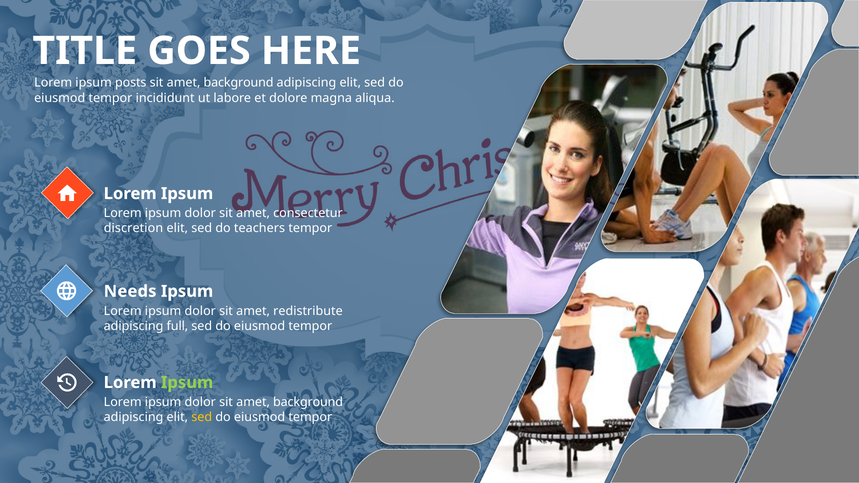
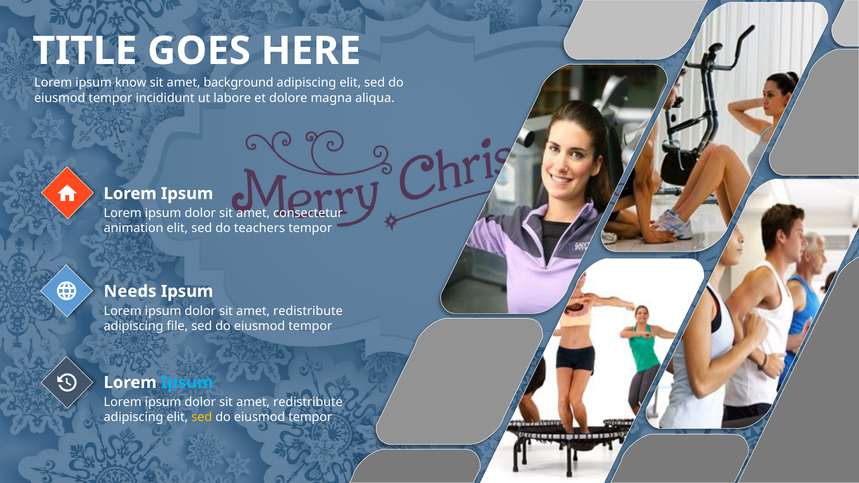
posts: posts -> know
discretion: discretion -> animation
full: full -> file
Ipsum at (187, 383) colour: light green -> light blue
background at (308, 402): background -> redistribute
